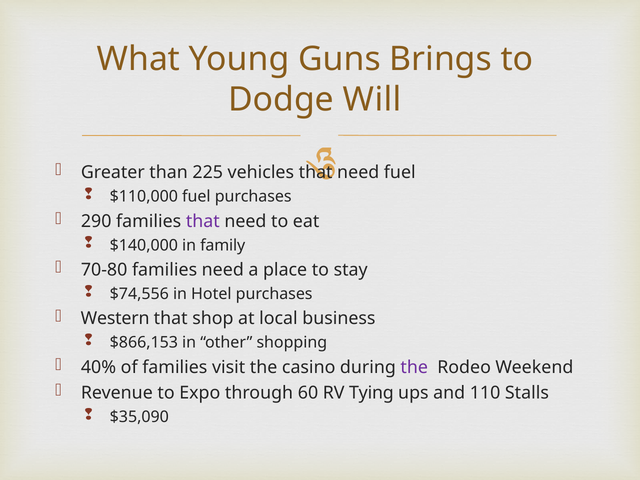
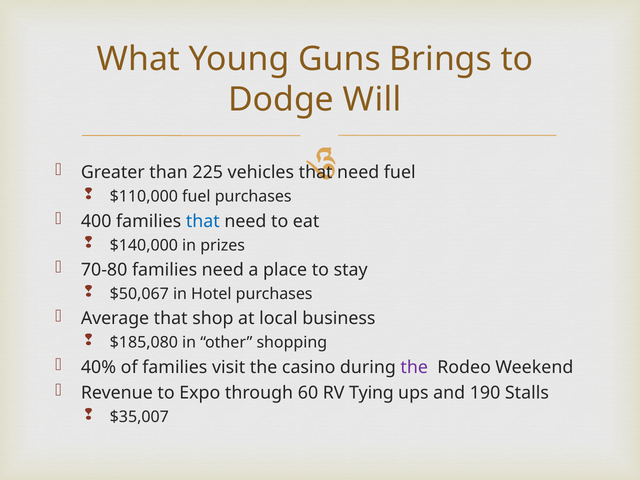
290: 290 -> 400
that at (203, 221) colour: purple -> blue
family: family -> prizes
$74,556: $74,556 -> $50,067
Western: Western -> Average
$866,153: $866,153 -> $185,080
110: 110 -> 190
$35,090: $35,090 -> $35,007
